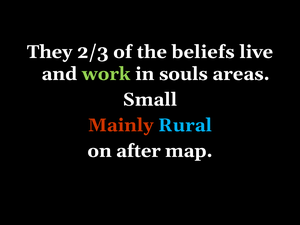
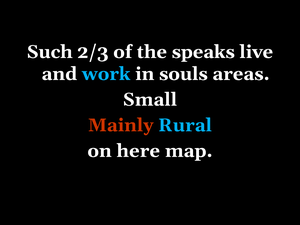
They: They -> Such
beliefs: beliefs -> speaks
work colour: light green -> light blue
after: after -> here
